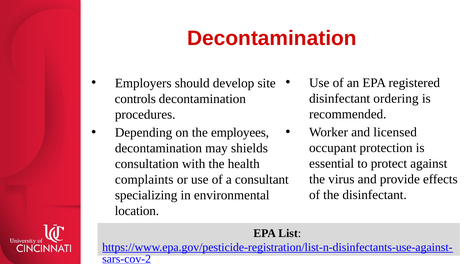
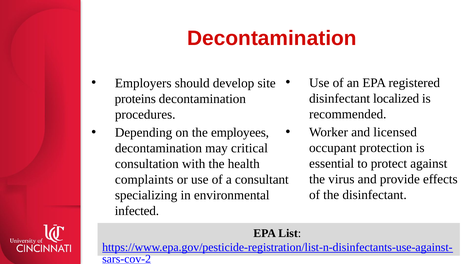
ordering: ordering -> localized
controls: controls -> proteins
shields: shields -> critical
location: location -> infected
